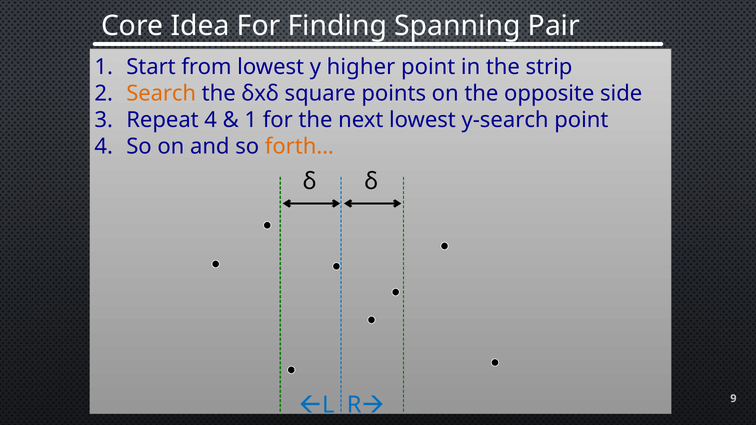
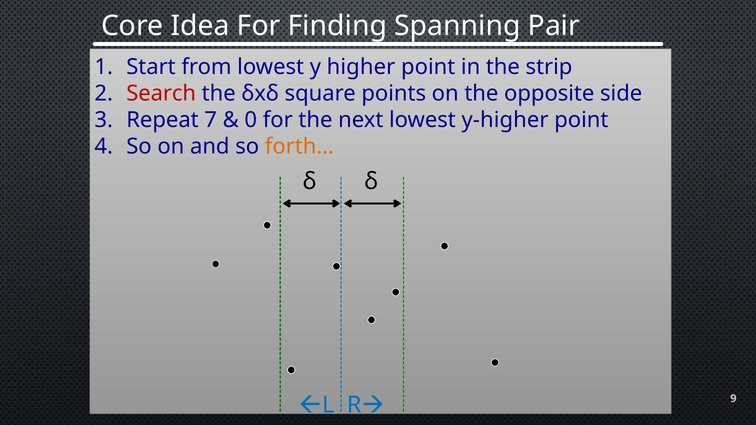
Search colour: orange -> red
Repeat 4: 4 -> 7
1 at (251, 120): 1 -> 0
y-search: y-search -> y-higher
